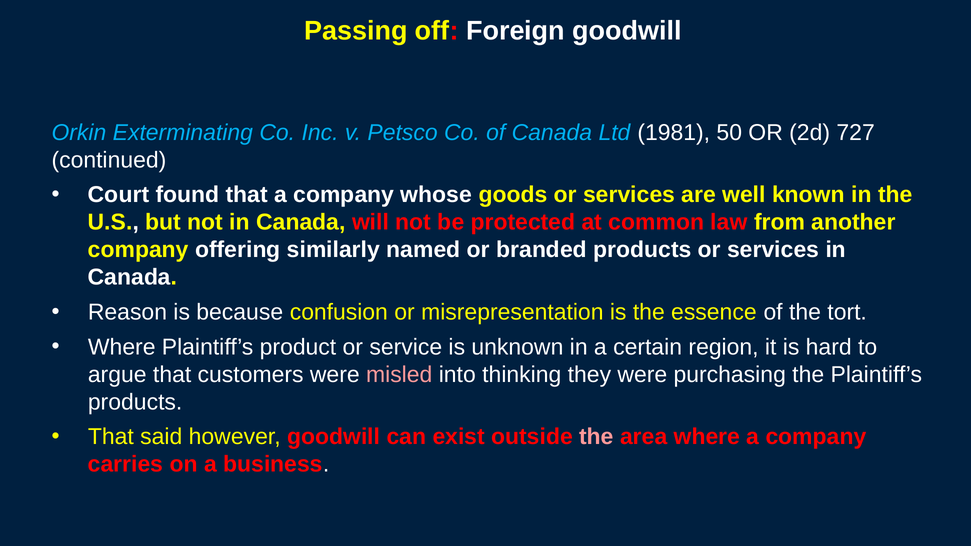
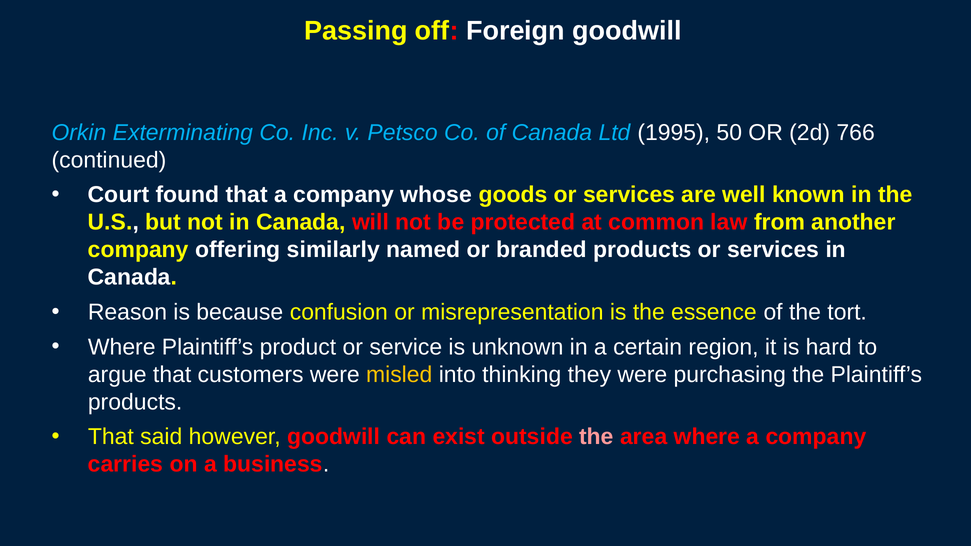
1981: 1981 -> 1995
727: 727 -> 766
misled colour: pink -> yellow
